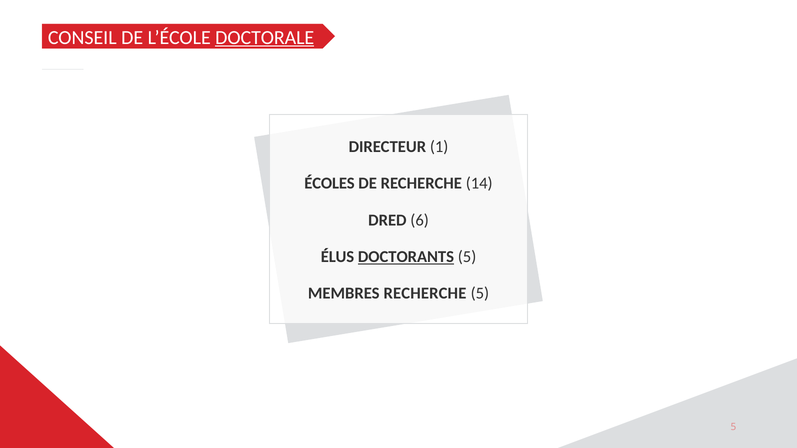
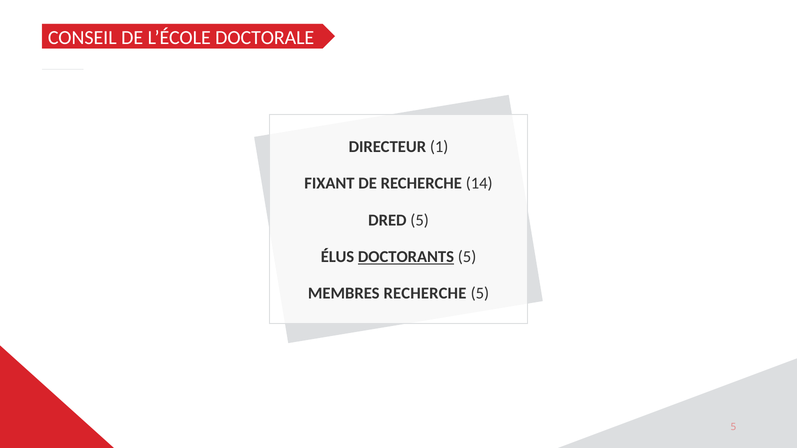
DOCTORALE underline: present -> none
ÉCOLES: ÉCOLES -> FIXANT
DRED 6: 6 -> 5
